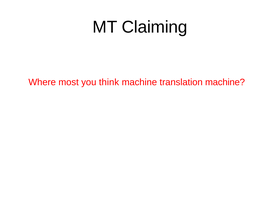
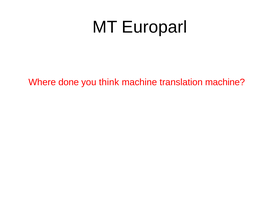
Claiming: Claiming -> Europarl
most: most -> done
